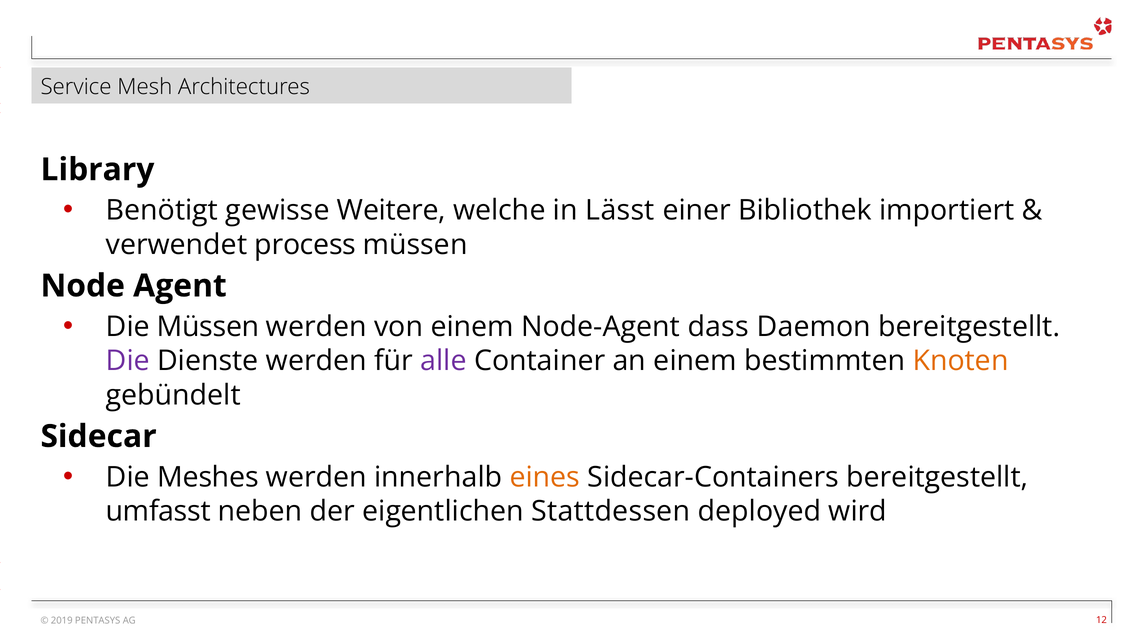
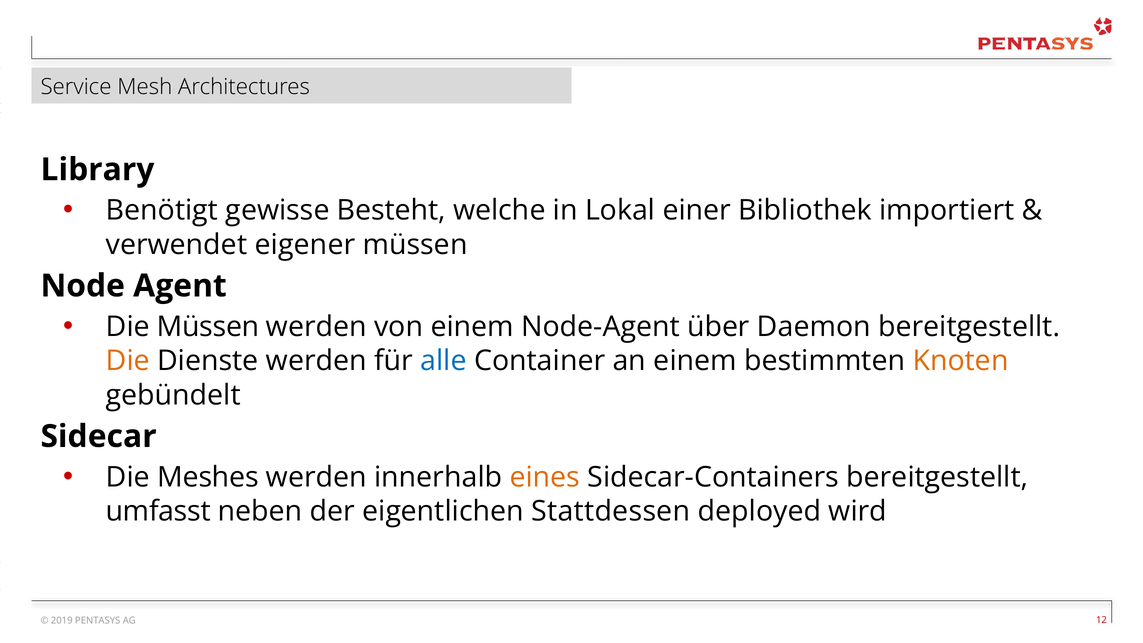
Weitere: Weitere -> Besteht
Lässt: Lässt -> Lokal
process: process -> eigener
dass: dass -> über
Die at (128, 361) colour: purple -> orange
alle colour: purple -> blue
